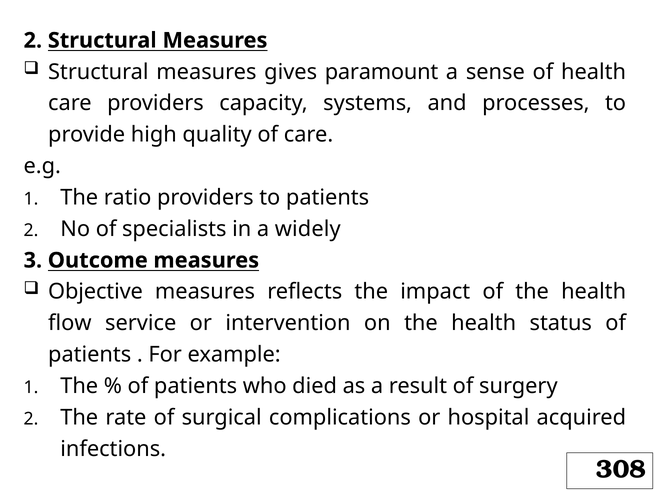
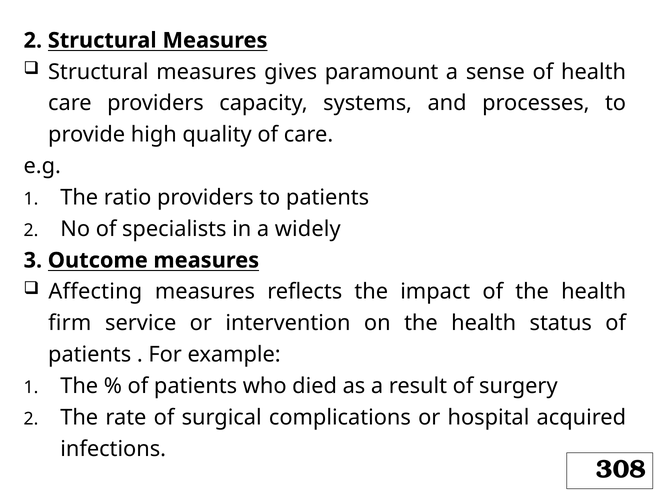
Objective: Objective -> Affecting
flow: flow -> firm
